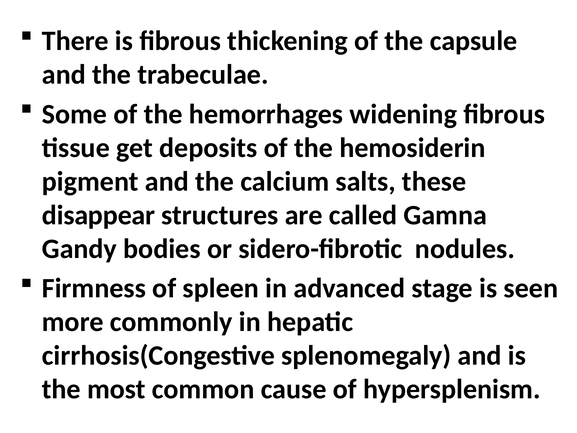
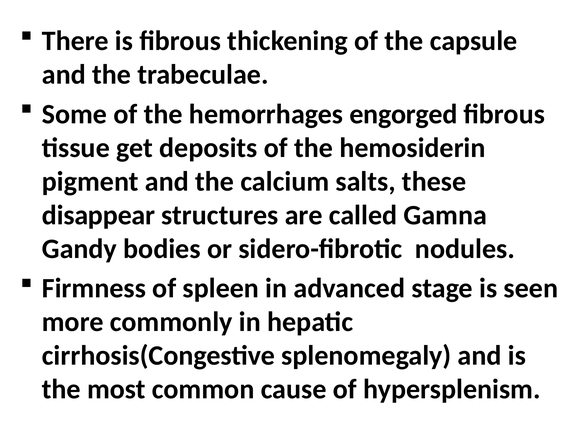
widening: widening -> engorged
